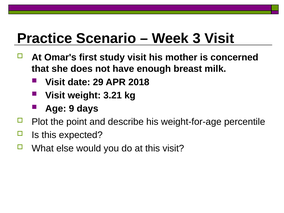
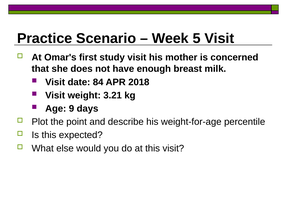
3: 3 -> 5
29: 29 -> 84
